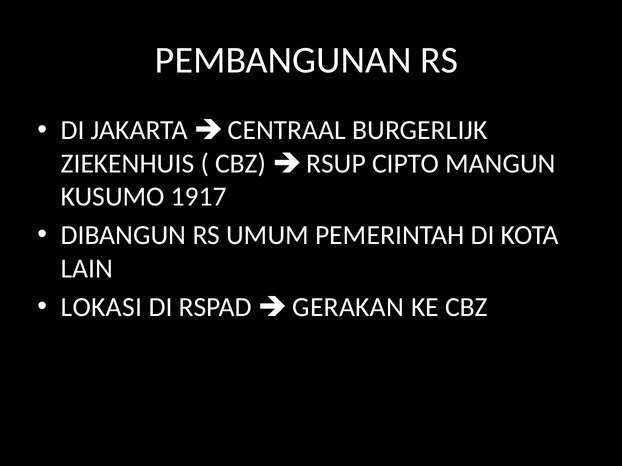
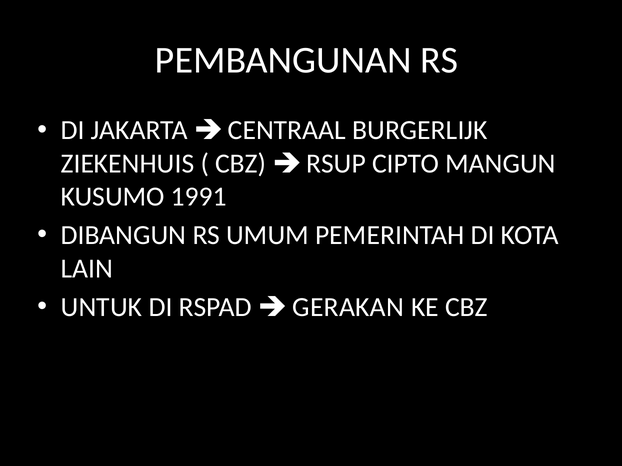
1917: 1917 -> 1991
LOKASI: LOKASI -> UNTUK
